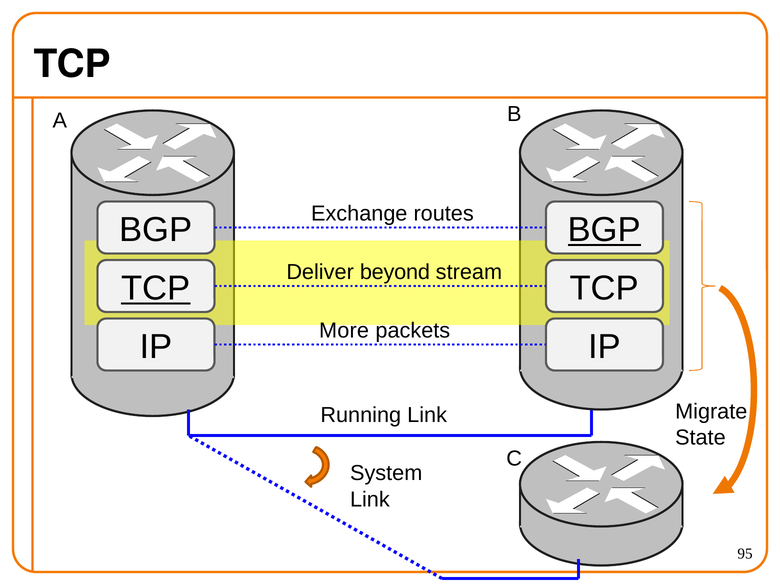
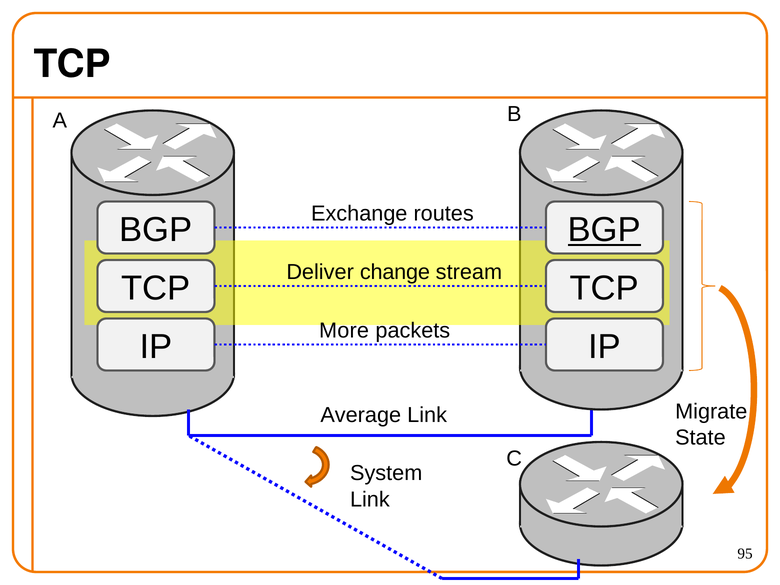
beyond: beyond -> change
TCP at (156, 288) underline: present -> none
Running: Running -> Average
